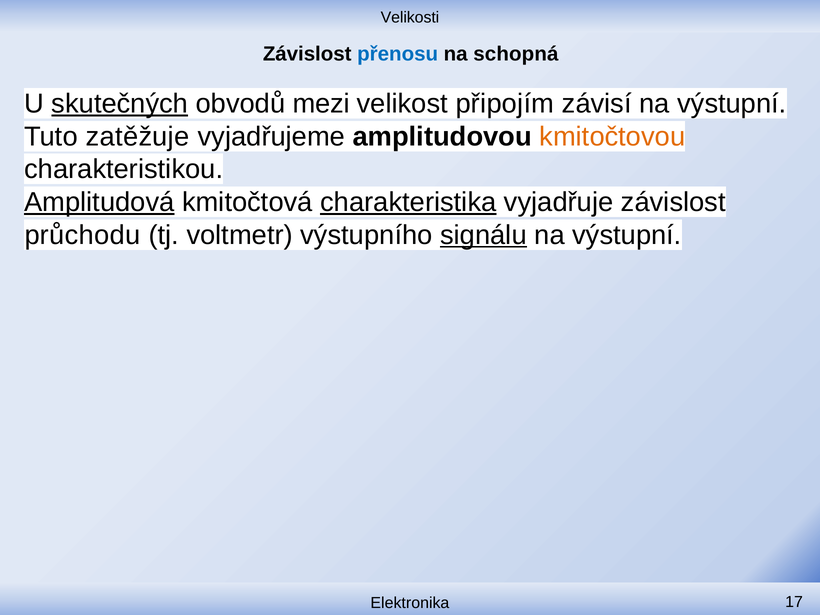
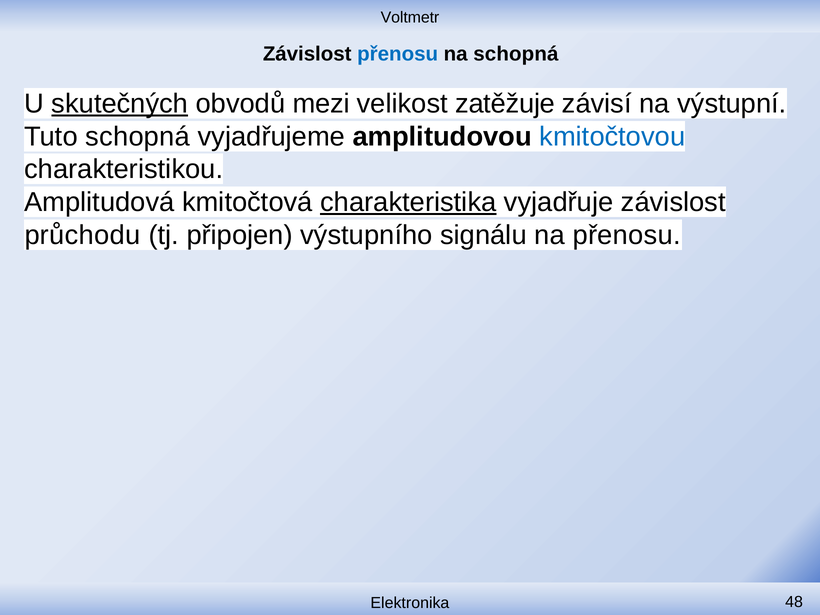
Velikosti: Velikosti -> Voltmetr
připojím: připojím -> zatěžuje
Tuto zatěžuje: zatěžuje -> schopná
kmitočtovou colour: orange -> blue
Amplitudová underline: present -> none
voltmetr: voltmetr -> připojen
signálu underline: present -> none
výstupní at (627, 235): výstupní -> přenosu
17: 17 -> 48
